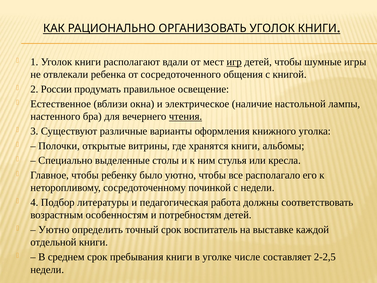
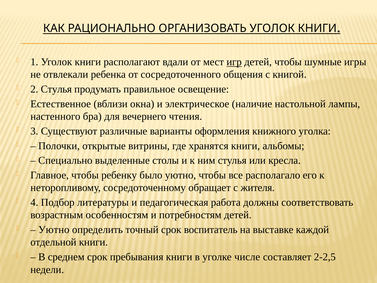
2 России: России -> Стулья
чтения underline: present -> none
починкой: починкой -> обращает
с недели: недели -> жителя
